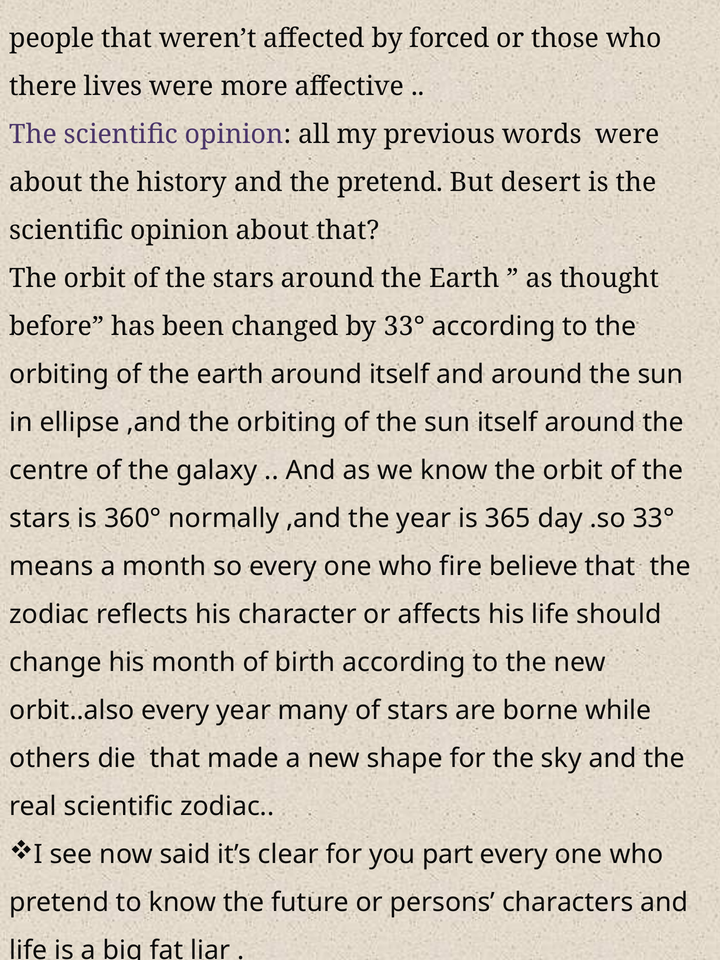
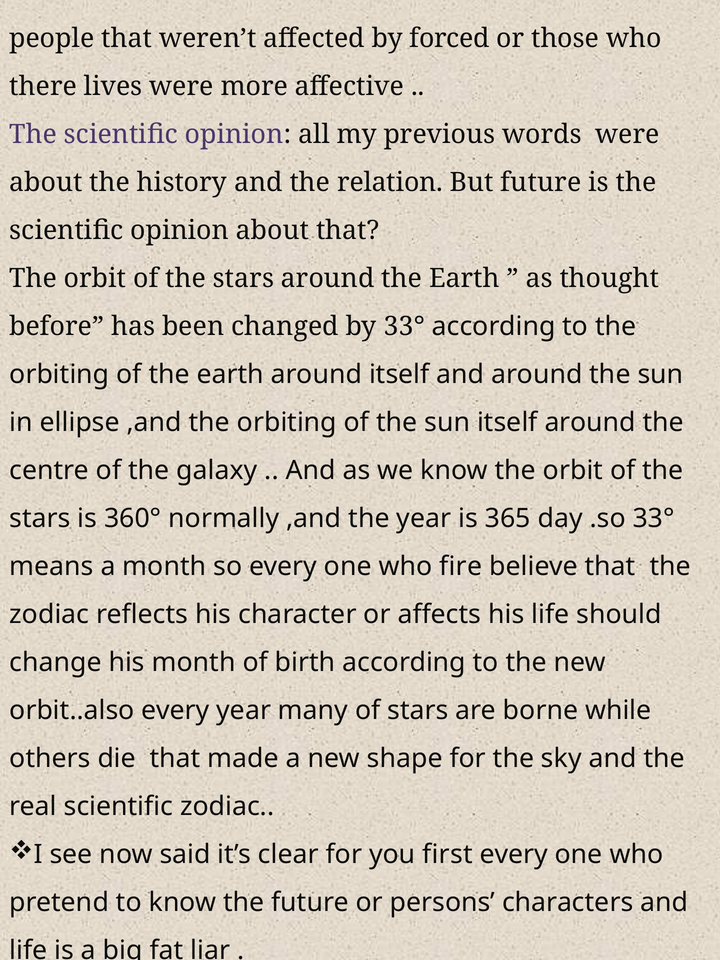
the pretend: pretend -> relation
But desert: desert -> future
part: part -> first
